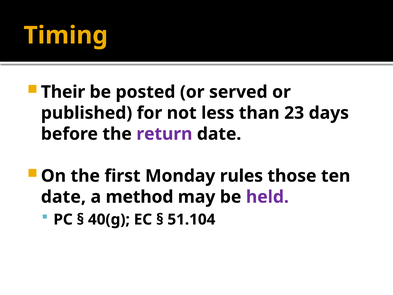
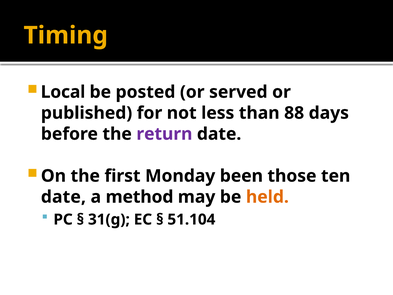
Their: Their -> Local
23: 23 -> 88
rules: rules -> been
held colour: purple -> orange
40(g: 40(g -> 31(g
